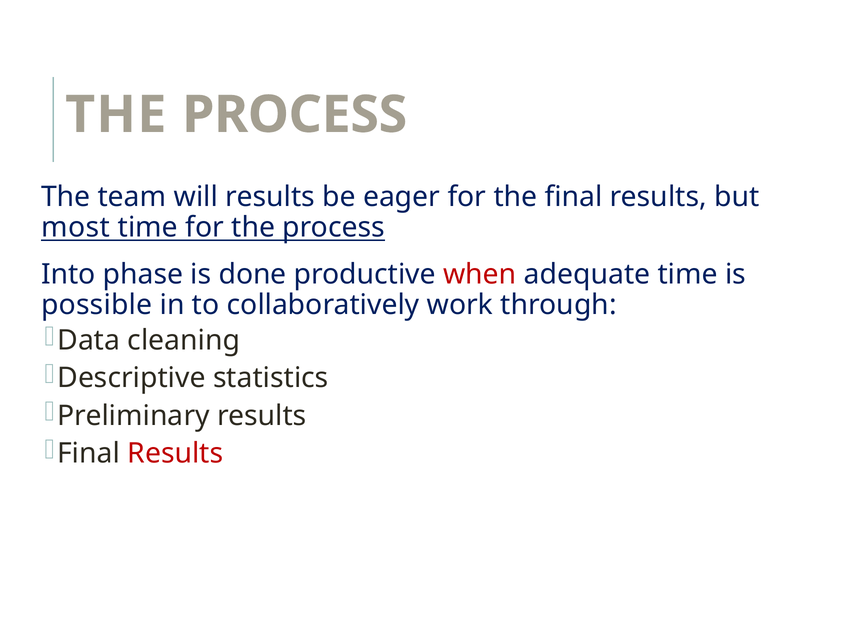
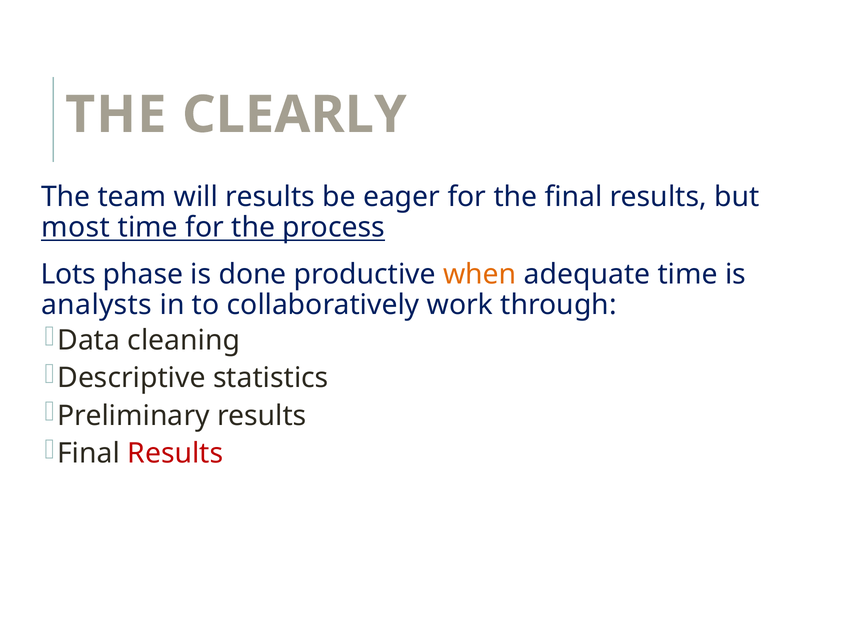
PROCESS at (295, 115): PROCESS -> CLEARLY
Into: Into -> Lots
when colour: red -> orange
possible: possible -> analysts
